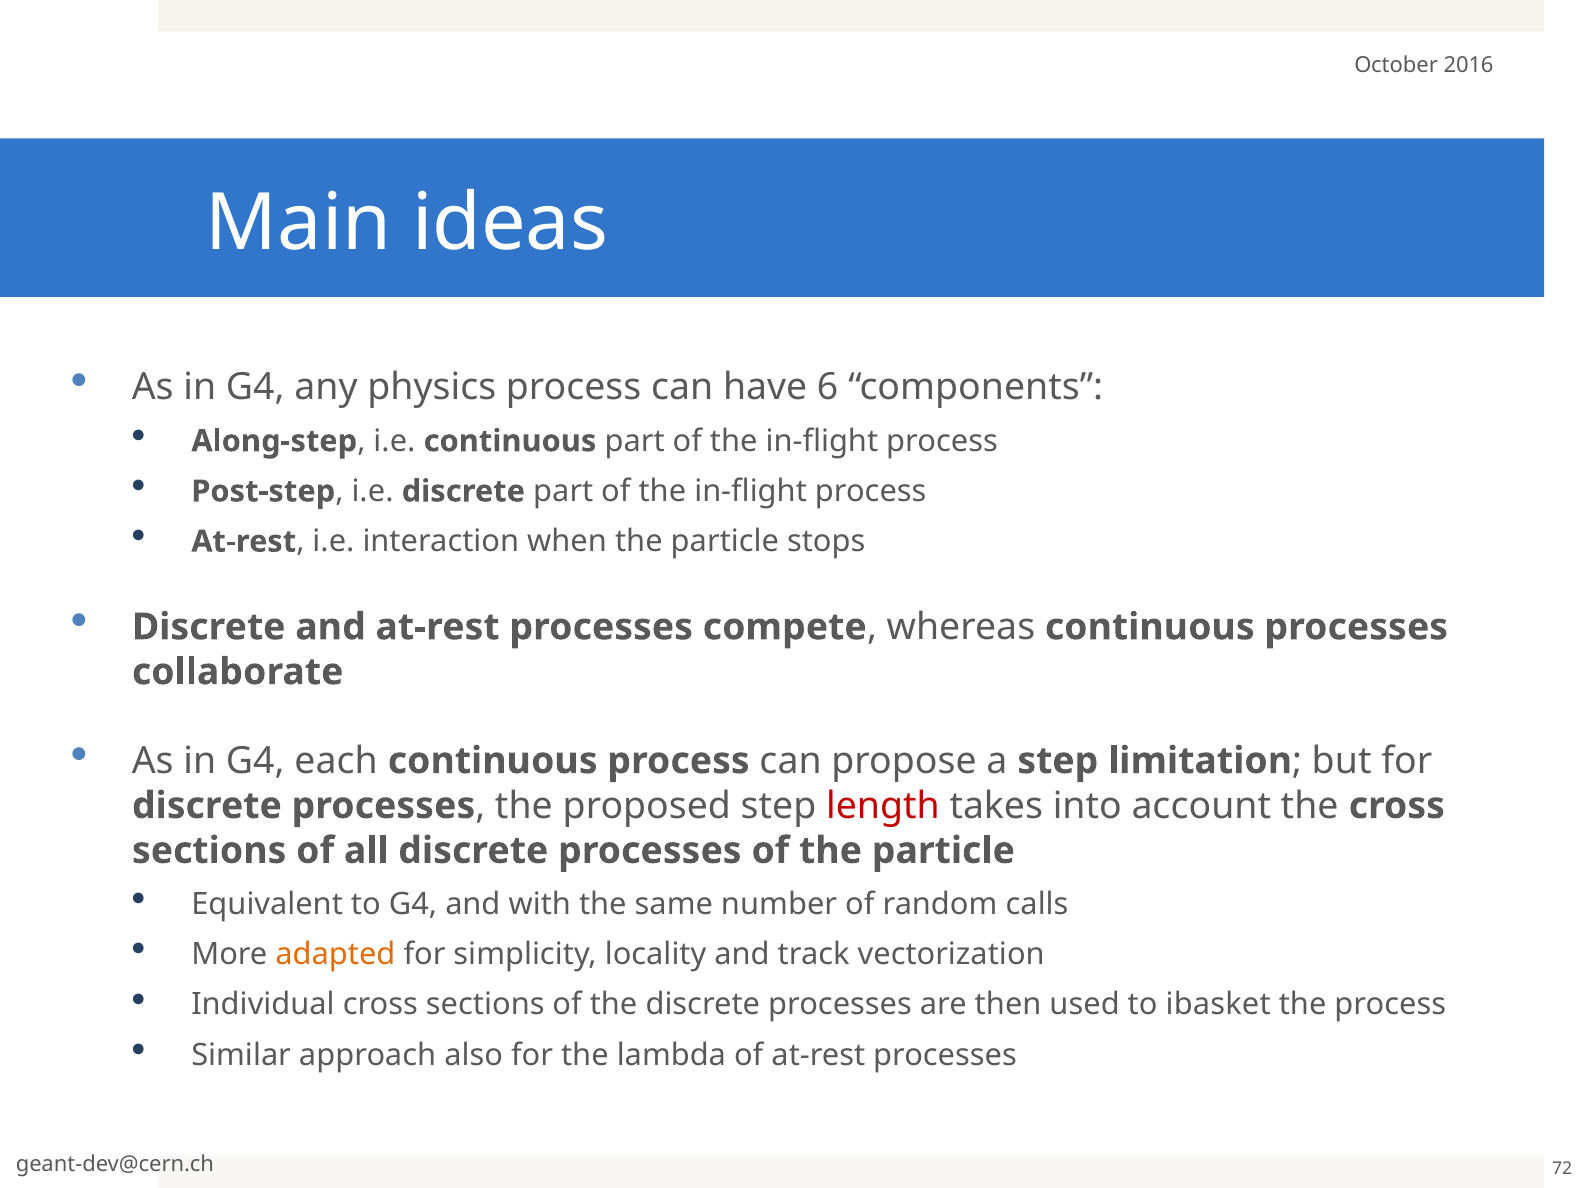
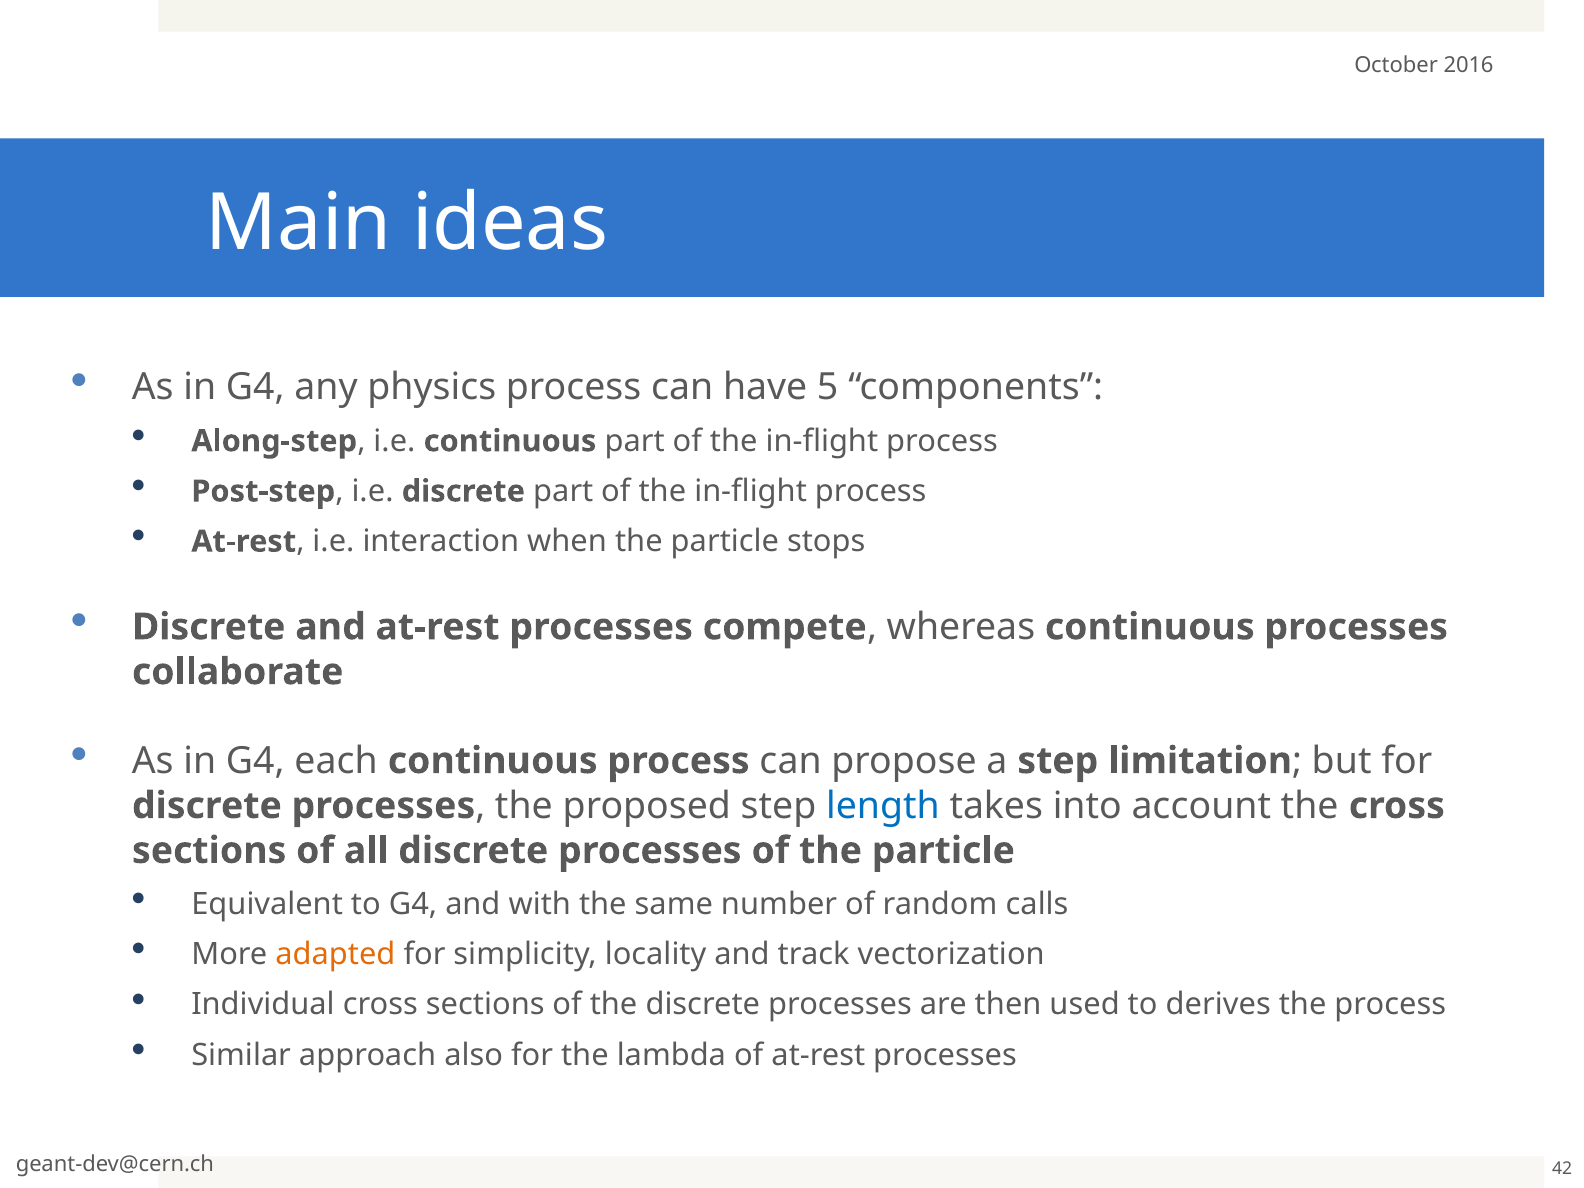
6: 6 -> 5
length colour: red -> blue
ibasket: ibasket -> derives
72: 72 -> 42
